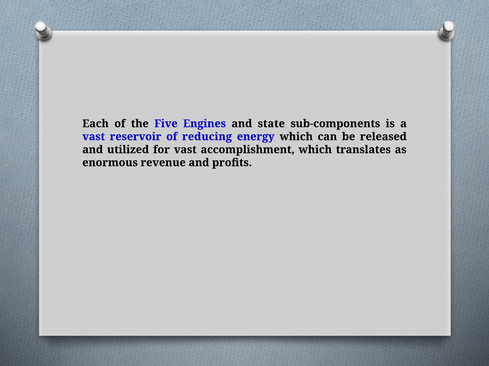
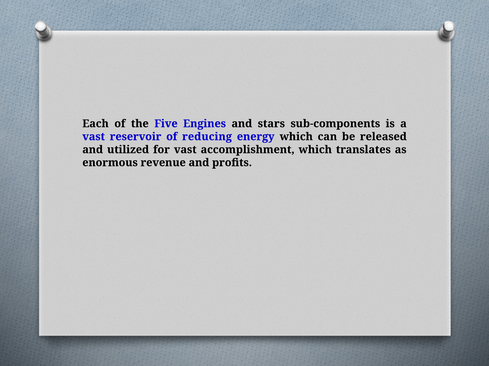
state: state -> stars
